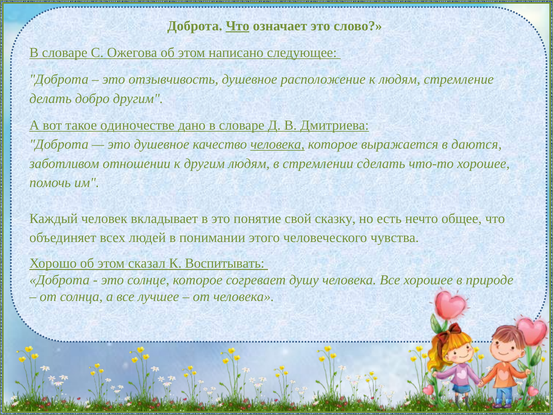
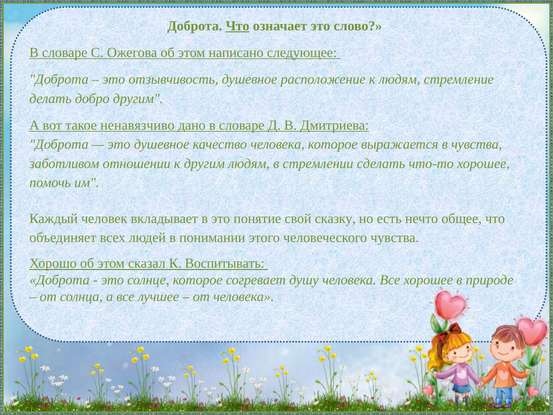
одиночестве: одиночестве -> ненавязчиво
человека at (278, 144) underline: present -> none
в даются: даются -> чувства
